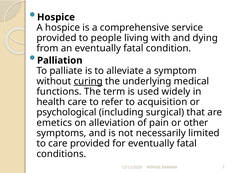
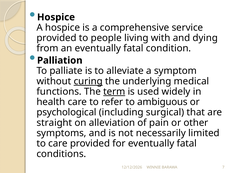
term underline: none -> present
acquisition: acquisition -> ambiguous
emetics: emetics -> straight
